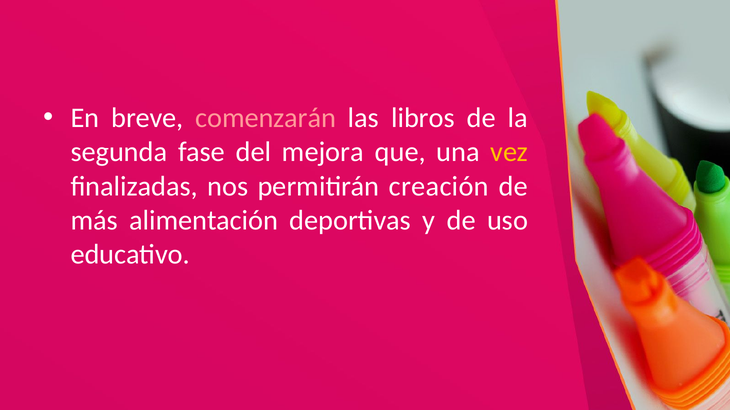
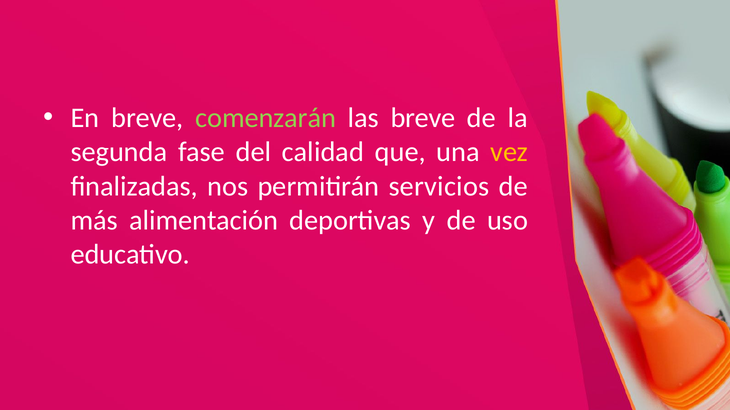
comenzarán colour: pink -> light green
las libros: libros -> breve
mejora: mejora -> calidad
creación: creación -> servicios
